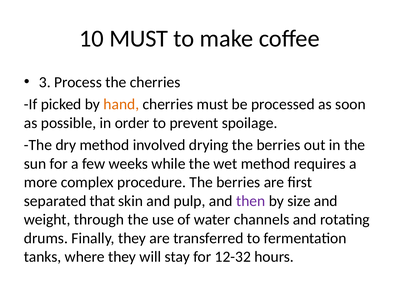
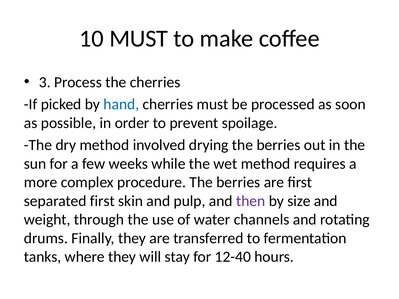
hand colour: orange -> blue
separated that: that -> first
12-32: 12-32 -> 12-40
